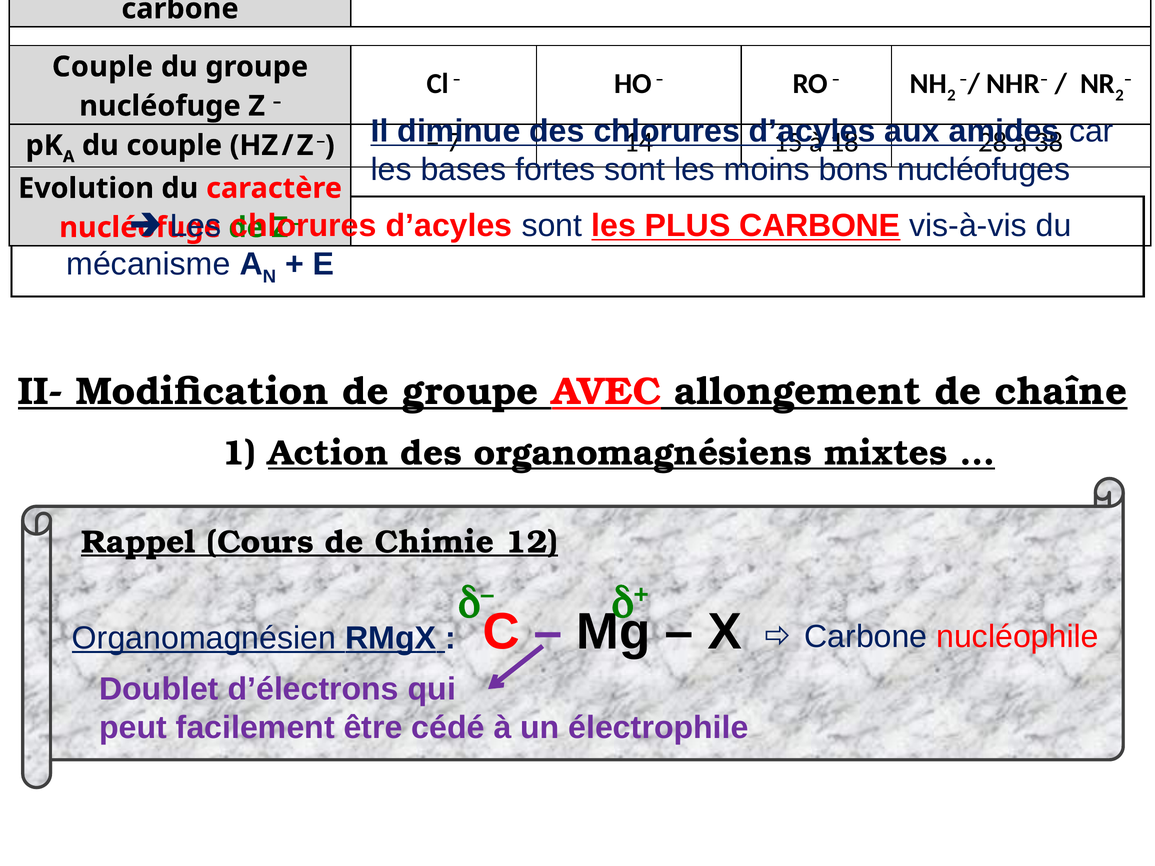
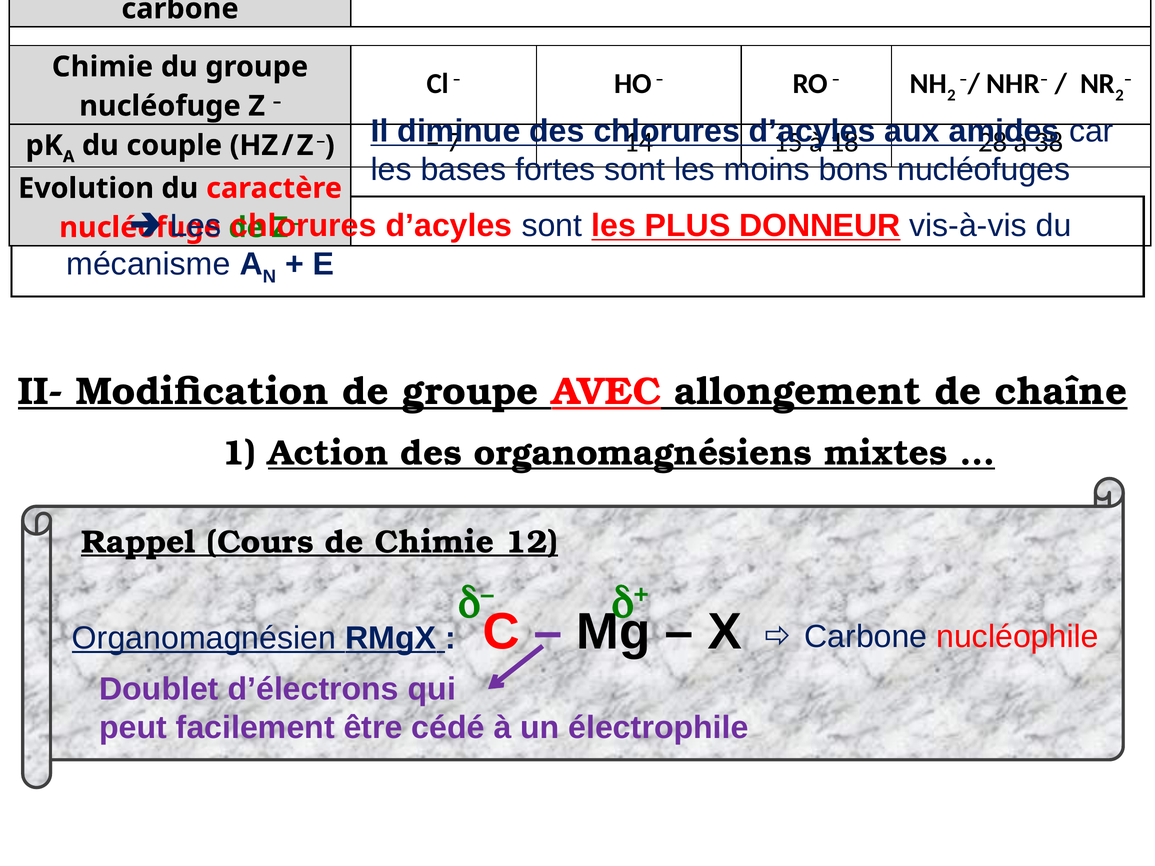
Couple at (102, 67): Couple -> Chimie
PLUS CARBONE: CARBONE -> DONNEUR
